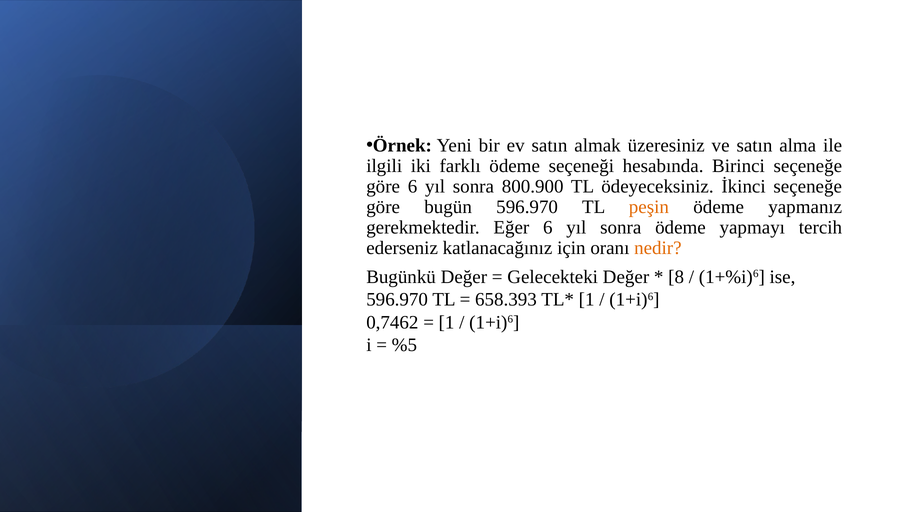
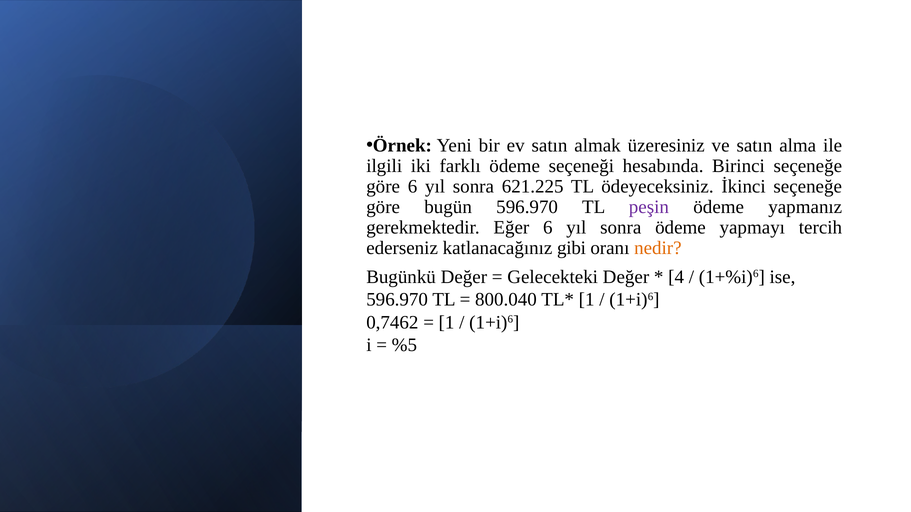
800.900: 800.900 -> 621.225
peşin colour: orange -> purple
için: için -> gibi
8: 8 -> 4
658.393: 658.393 -> 800.040
